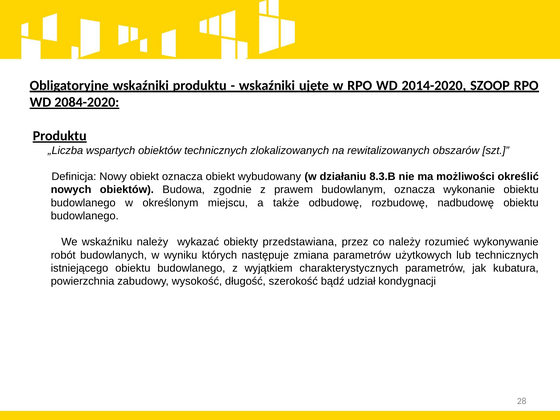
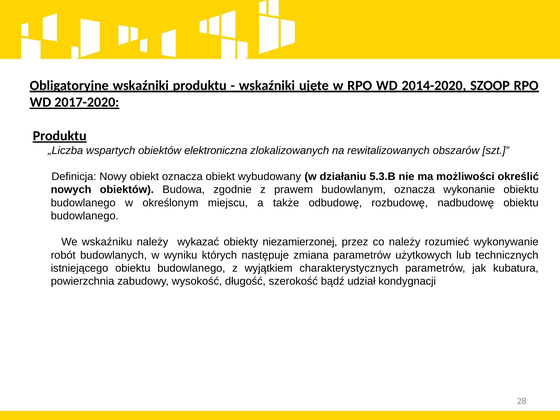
2084-2020: 2084-2020 -> 2017-2020
obiektów technicznych: technicznych -> elektroniczna
8.3.B: 8.3.B -> 5.3.B
przedstawiana: przedstawiana -> niezamierzonej
